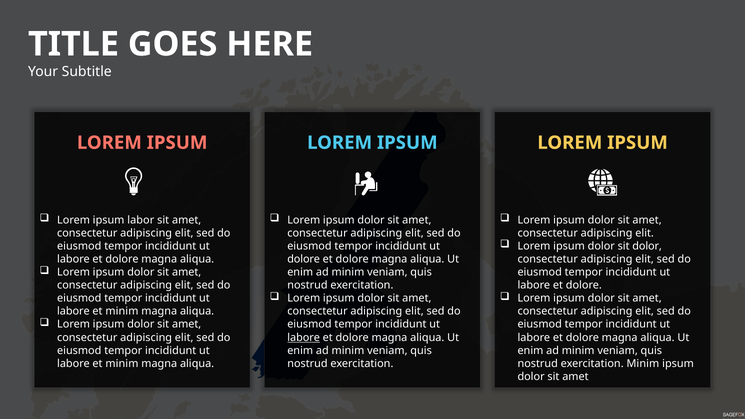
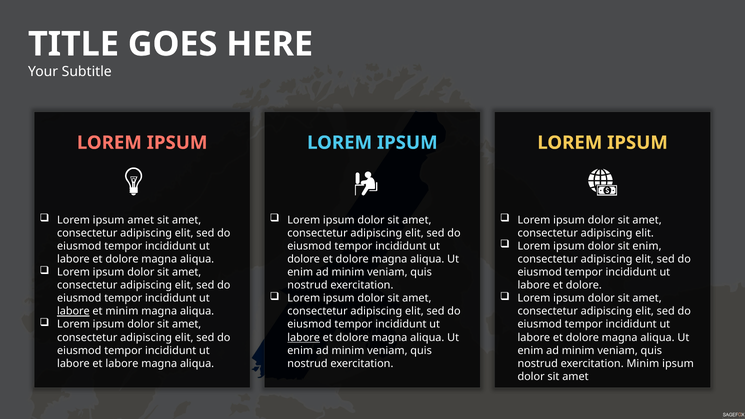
ipsum labor: labor -> amet
sit dolor: dolor -> enim
labore at (73, 311) underline: none -> present
minim at (122, 364): minim -> labore
